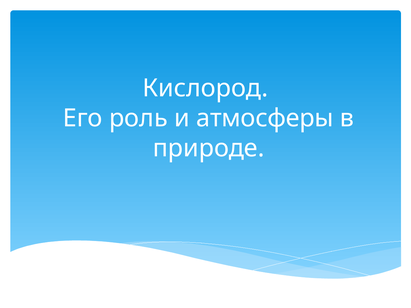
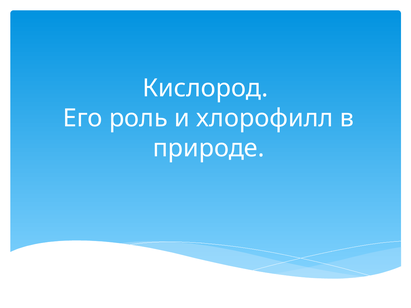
атмосферы: атмосферы -> хлорофилл
